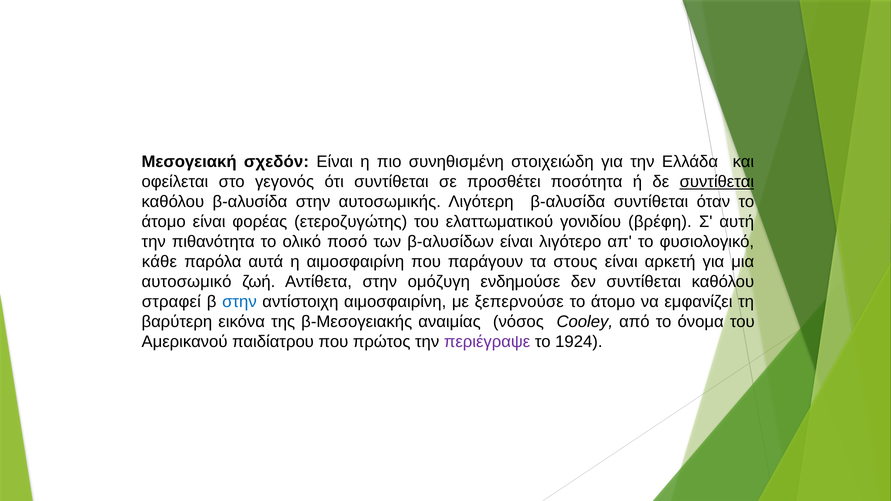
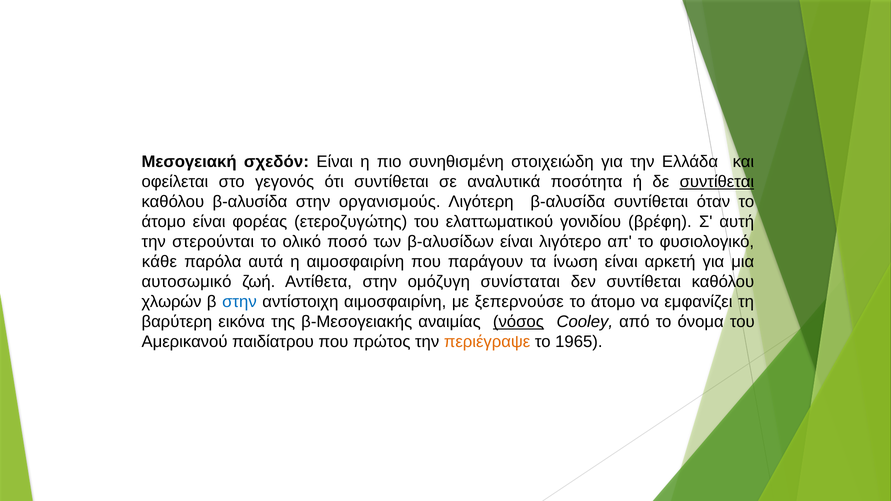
προσθέτει: προσθέτει -> αναλυτικά
αυτοσωμικής: αυτοσωμικής -> οργανισμούς
πιθανότητα: πιθανότητα -> στερούνται
στους: στους -> ίνωση
ενδημούσε: ενδημούσε -> συνίσταται
στραφεί: στραφεί -> χλωρών
νόσος underline: none -> present
περιέγραψε colour: purple -> orange
1924: 1924 -> 1965
